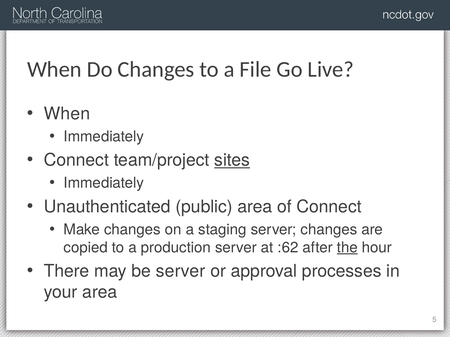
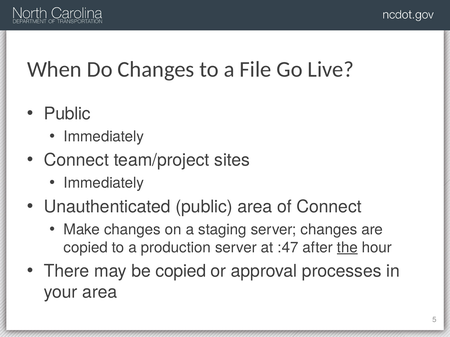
When at (67, 114): When -> Public
sites underline: present -> none
:62: :62 -> :47
be server: server -> copied
